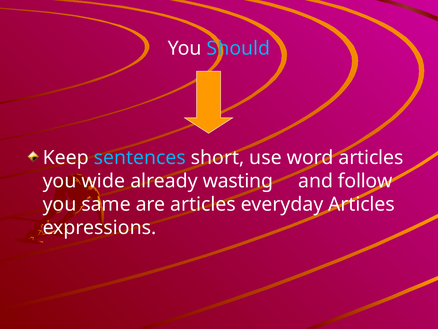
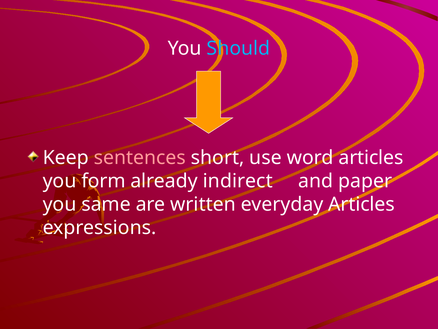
sentences colour: light blue -> pink
wide: wide -> form
wasting: wasting -> indirect
follow: follow -> paper
are articles: articles -> written
